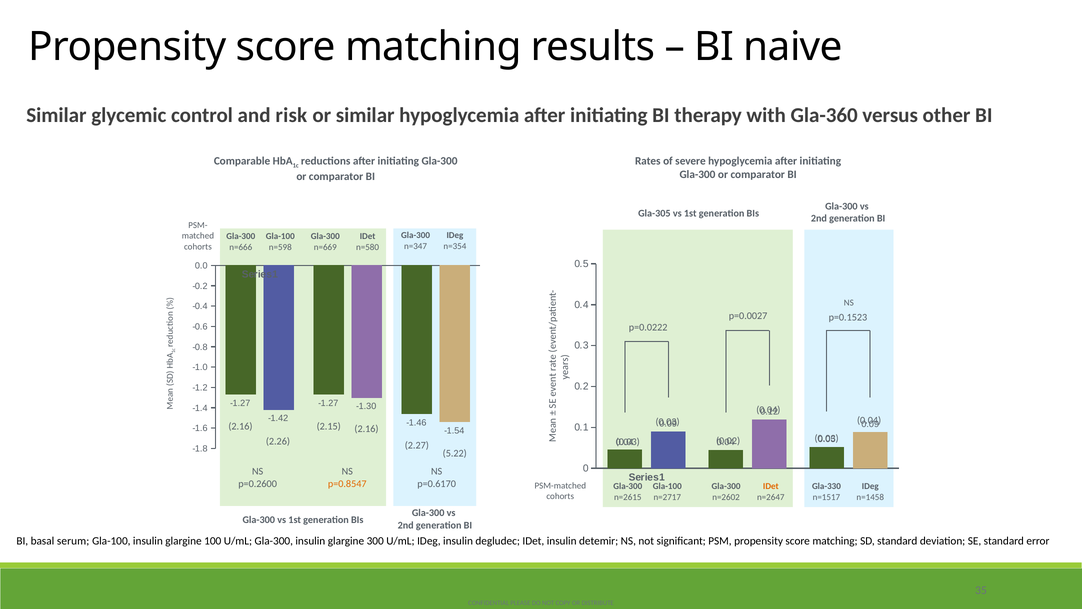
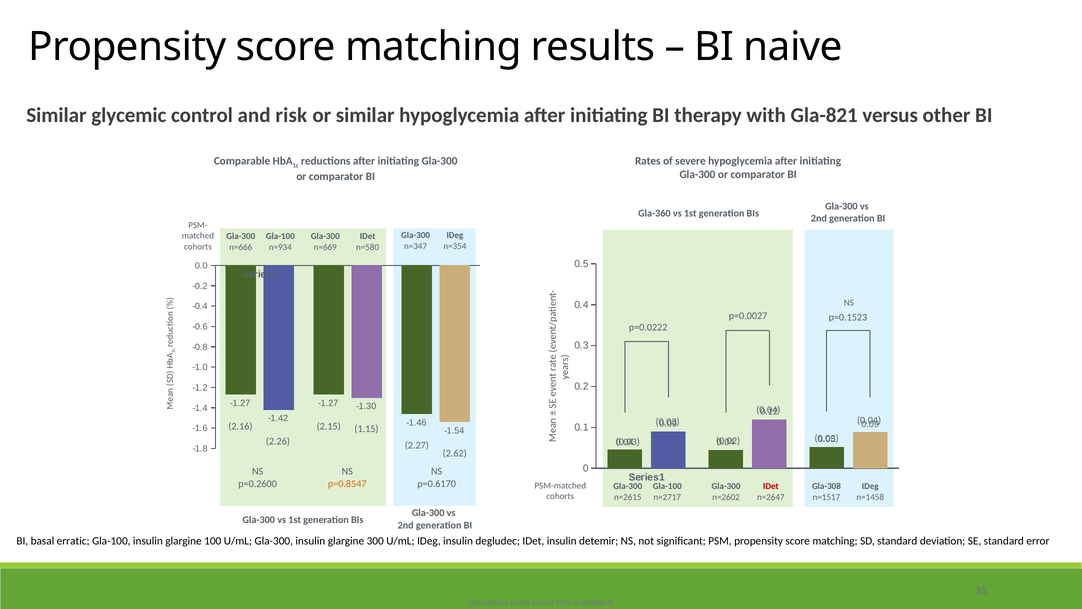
Gla-360: Gla-360 -> Gla-821
Gla-305: Gla-305 -> Gla-360
n=598: n=598 -> n=934
2.15 2.16: 2.16 -> 1.15
5.22: 5.22 -> 2.62
IDet at (771, 486) colour: orange -> red
Gla-330: Gla-330 -> Gla-308
serum: serum -> erratic
